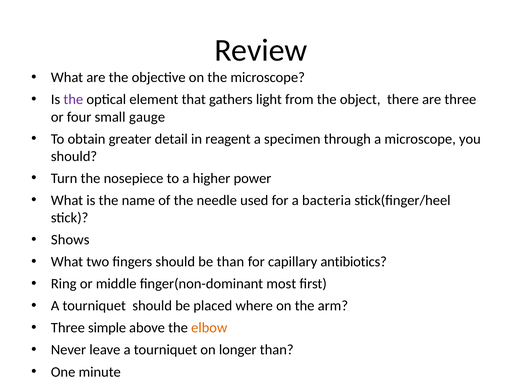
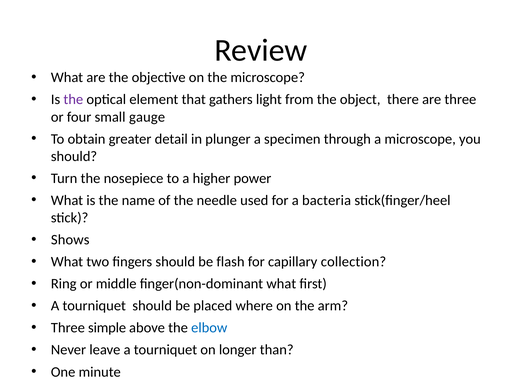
reagent: reagent -> plunger
be than: than -> flash
antibiotics: antibiotics -> collection
finger(non-dominant most: most -> what
elbow colour: orange -> blue
